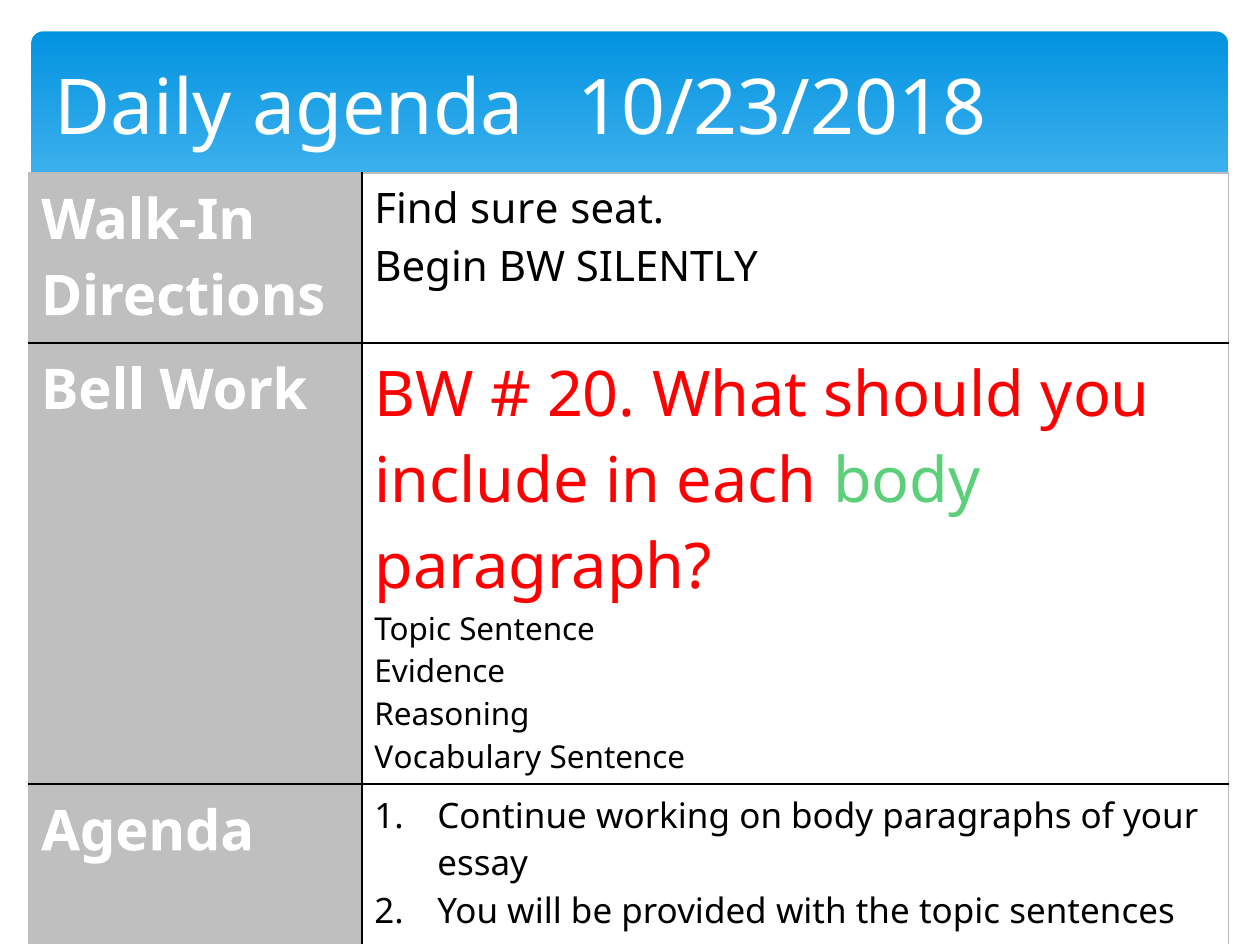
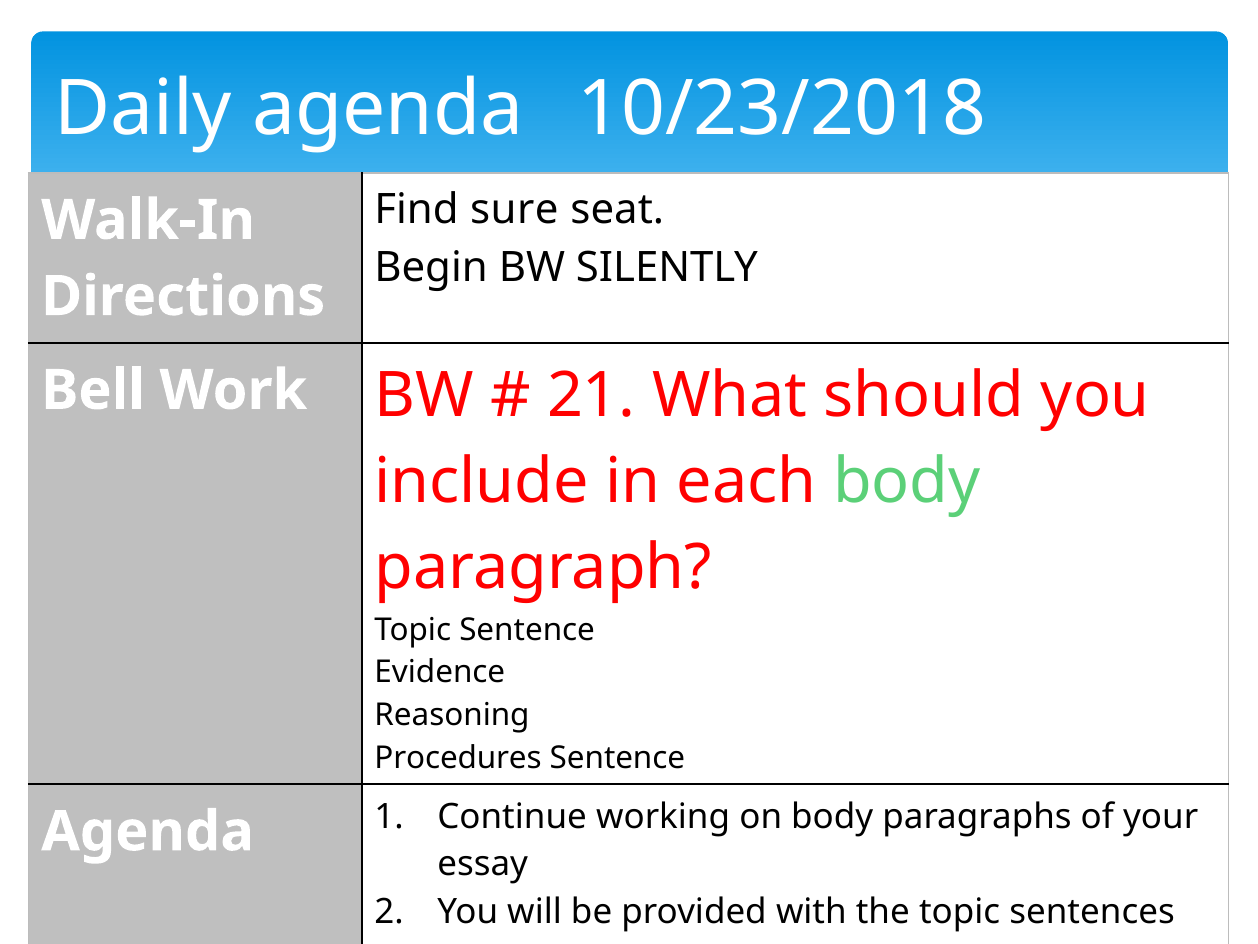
20: 20 -> 21
Vocabulary: Vocabulary -> Procedures
